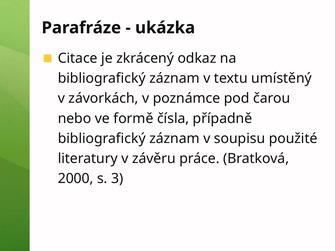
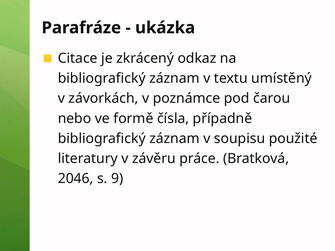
2000: 2000 -> 2046
3: 3 -> 9
